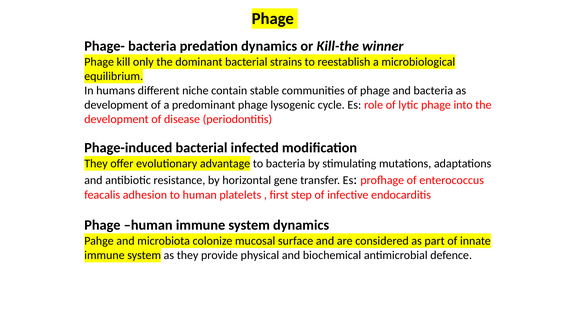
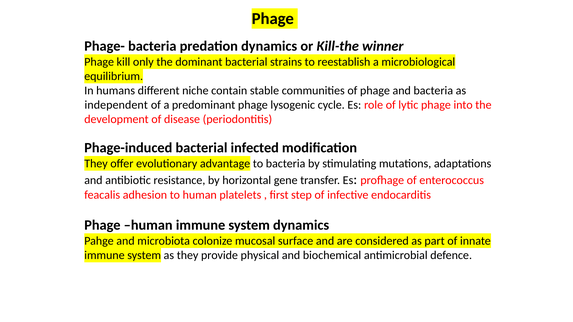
development at (116, 105): development -> independent
